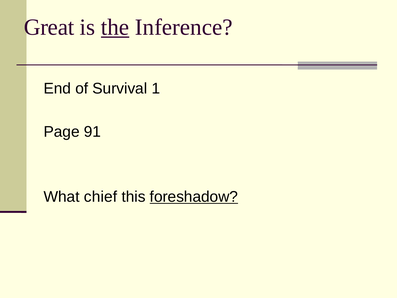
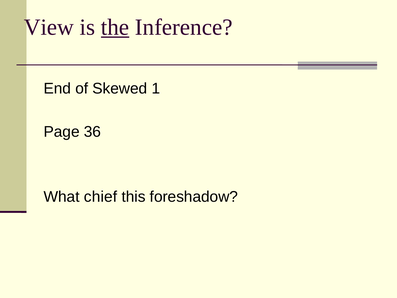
Great: Great -> View
Survival: Survival -> Skewed
91: 91 -> 36
foreshadow underline: present -> none
